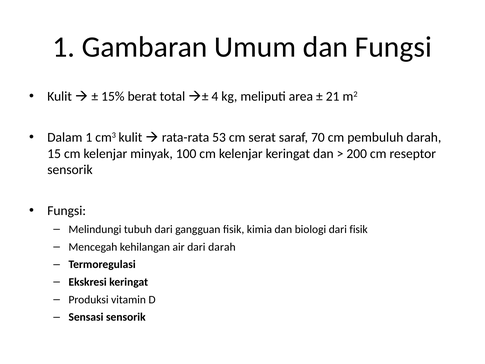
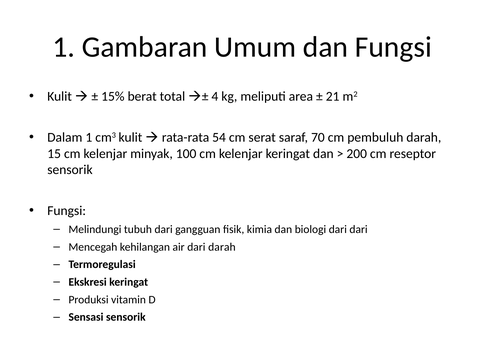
53: 53 -> 54
dari fisik: fisik -> dari
